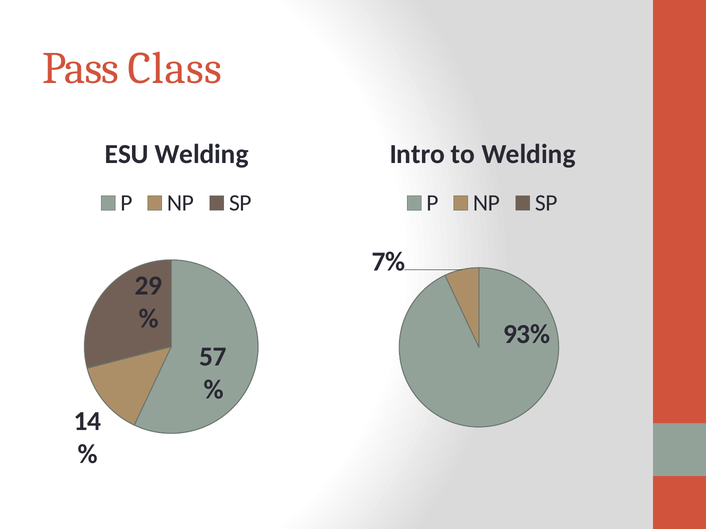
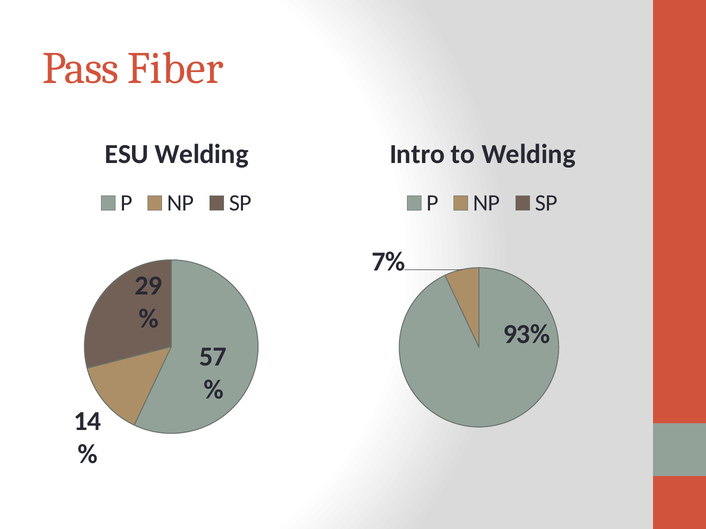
Class: Class -> Fiber
